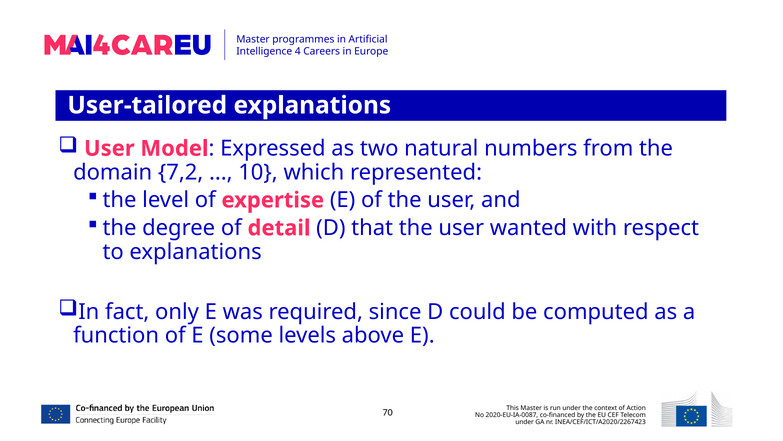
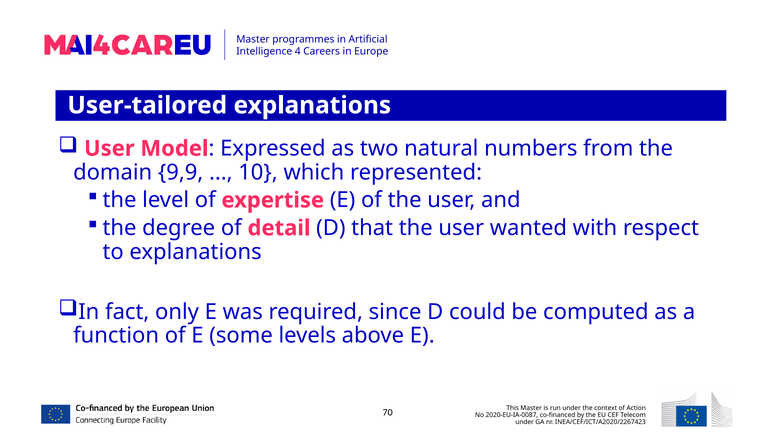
7,2: 7,2 -> 9,9
